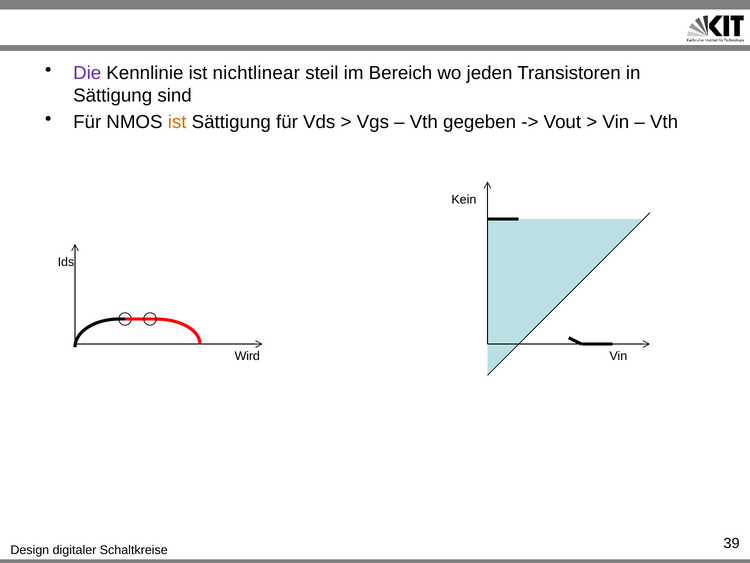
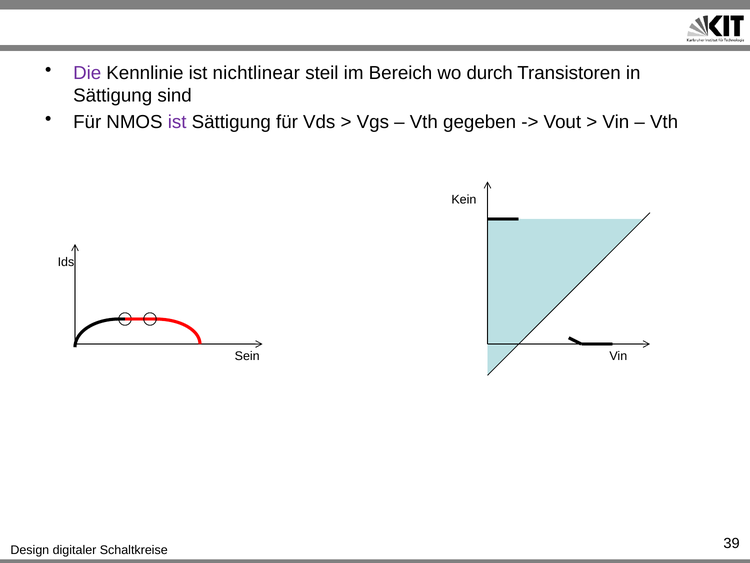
jeden: jeden -> durch
ist at (177, 122) colour: orange -> purple
Wird: Wird -> Sein
